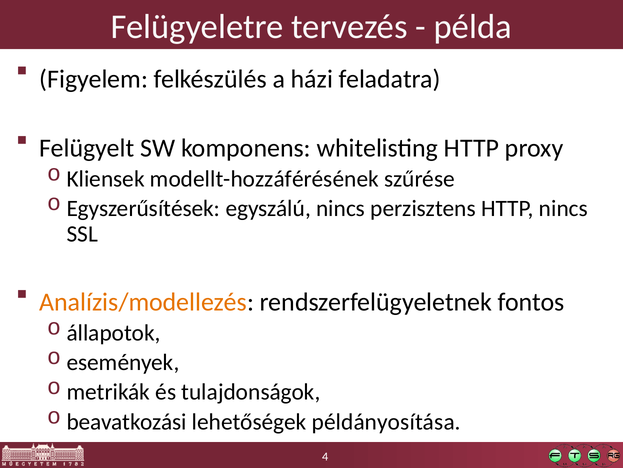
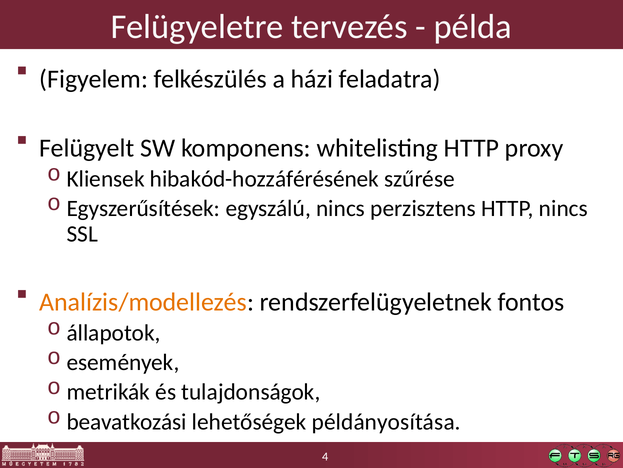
modellt-hozzáférésének: modellt-hozzáférésének -> hibakód-hozzáférésének
